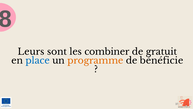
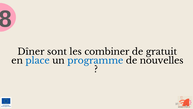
Leurs: Leurs -> Dîner
programme colour: orange -> blue
bénéficie: bénéficie -> nouvelles
